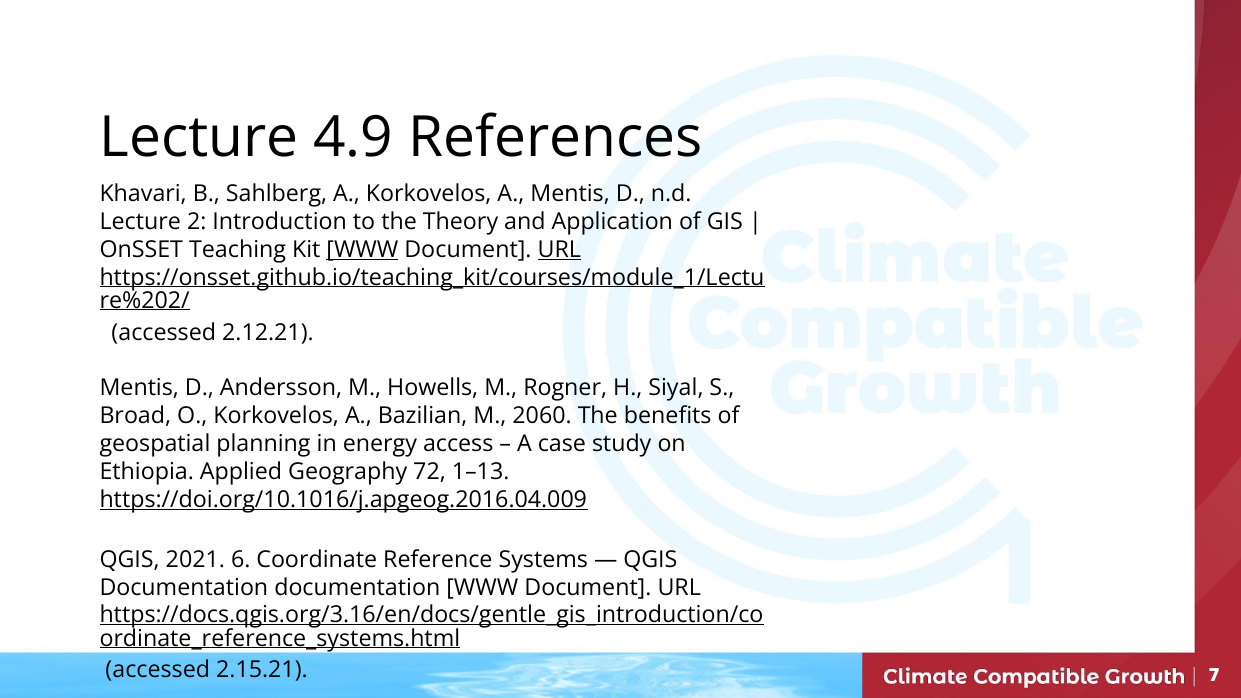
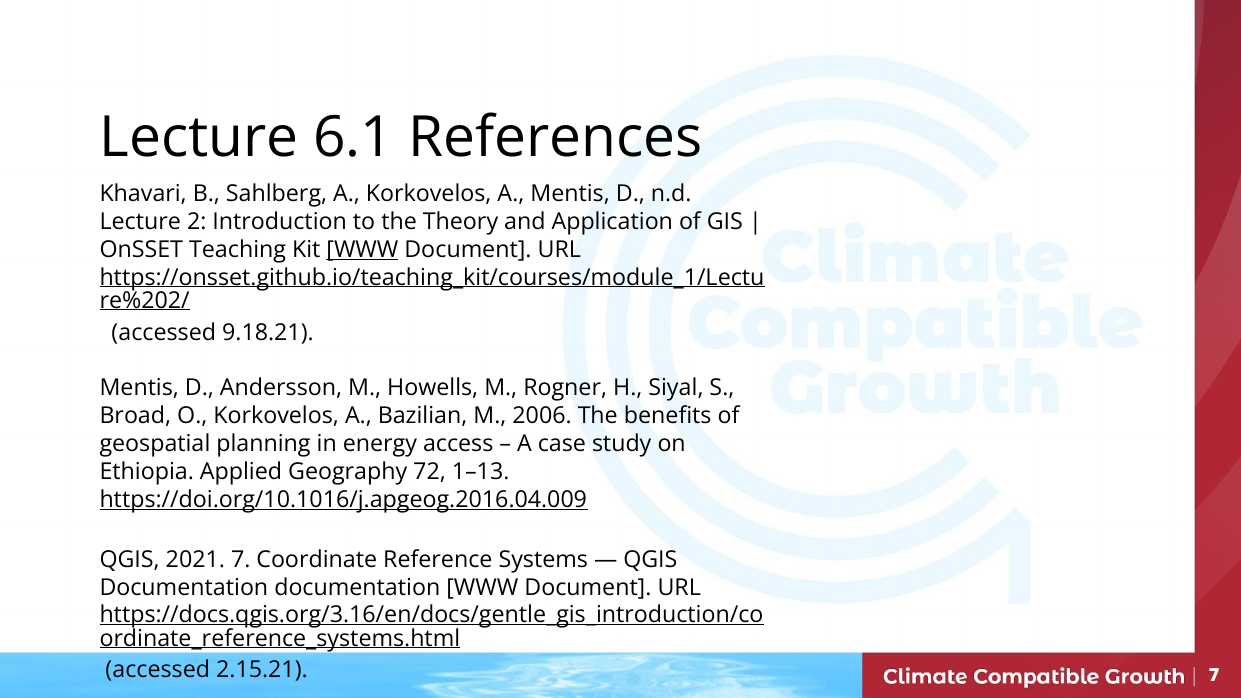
4.9: 4.9 -> 6.1
URL at (559, 250) underline: present -> none
2.12.21: 2.12.21 -> 9.18.21
2060: 2060 -> 2006
2021 6: 6 -> 7
